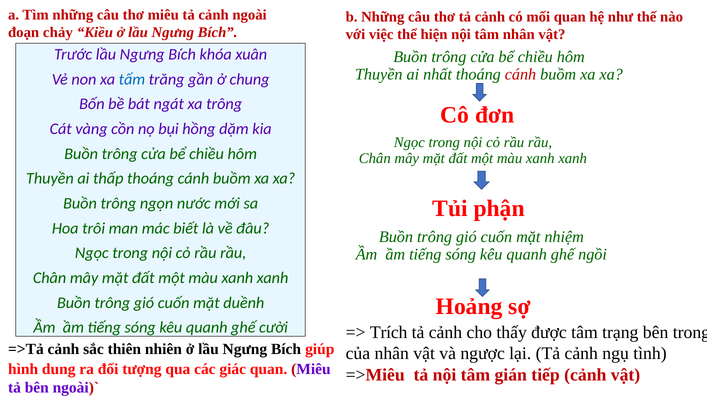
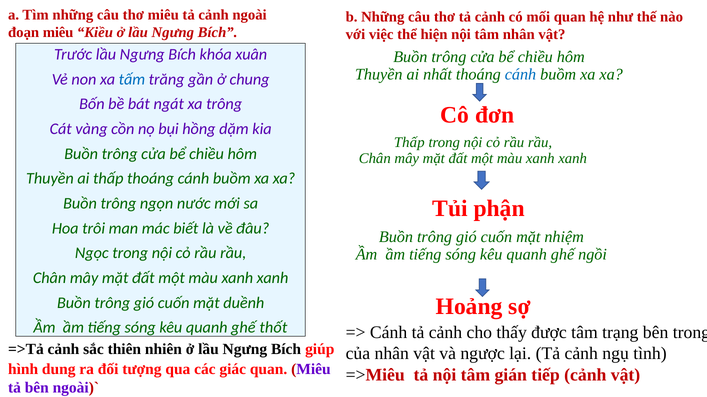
đoạn chảy: chảy -> miêu
cánh at (520, 75) colour: red -> blue
Ngọc at (409, 143): Ngọc -> Thấp
cười: cười -> thốt
Trích at (389, 333): Trích -> Cánh
